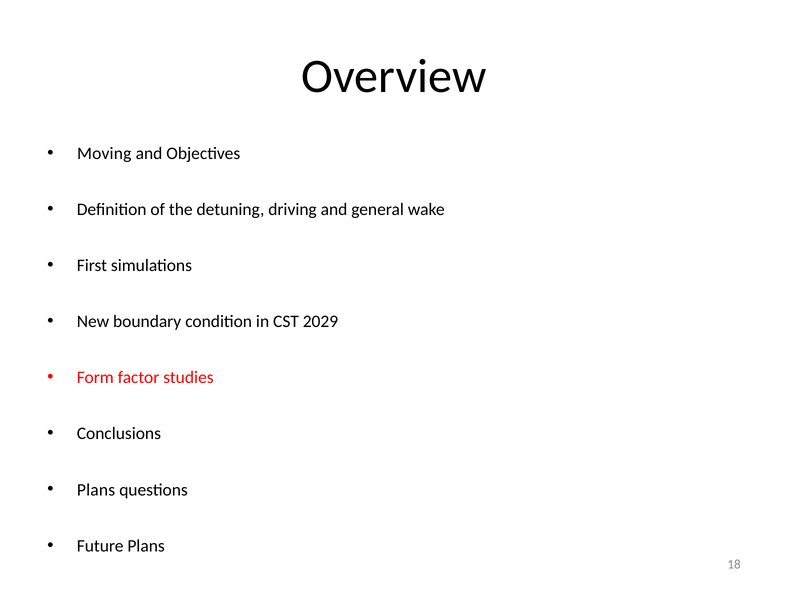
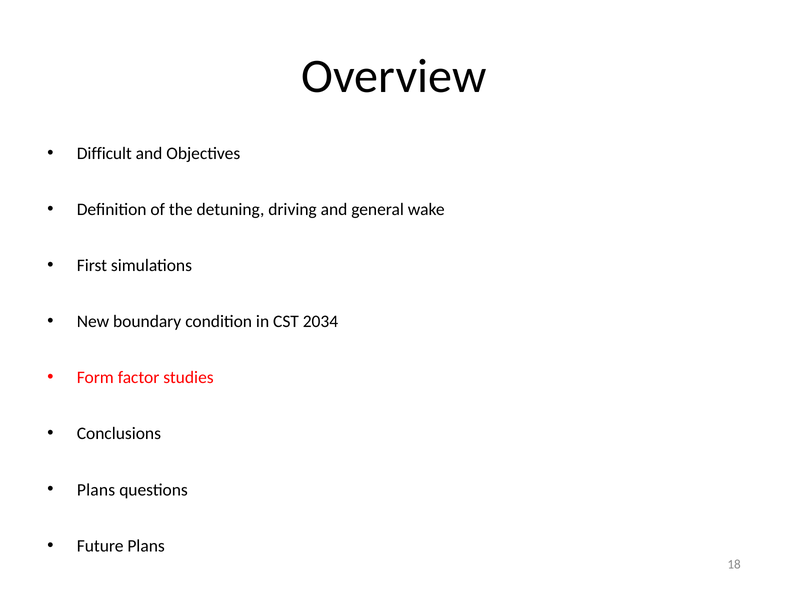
Moving: Moving -> Difficult
2029: 2029 -> 2034
